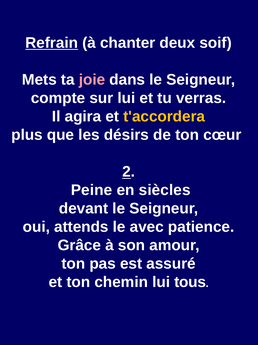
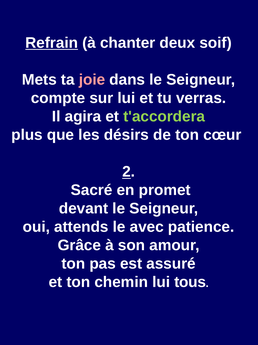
t'accordera colour: yellow -> light green
Peine: Peine -> Sacré
siècles: siècles -> promet
